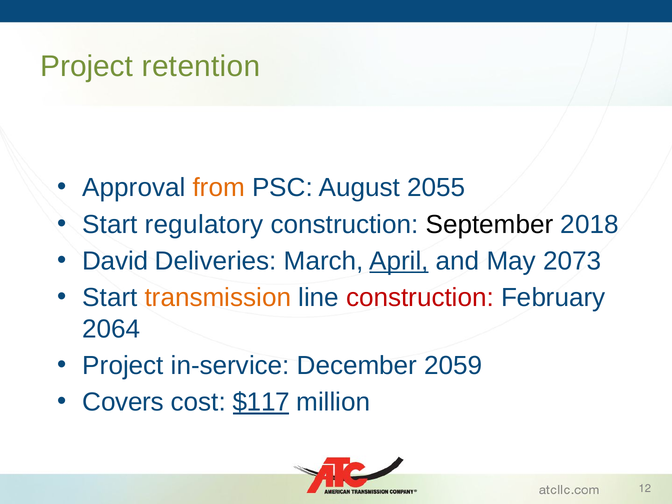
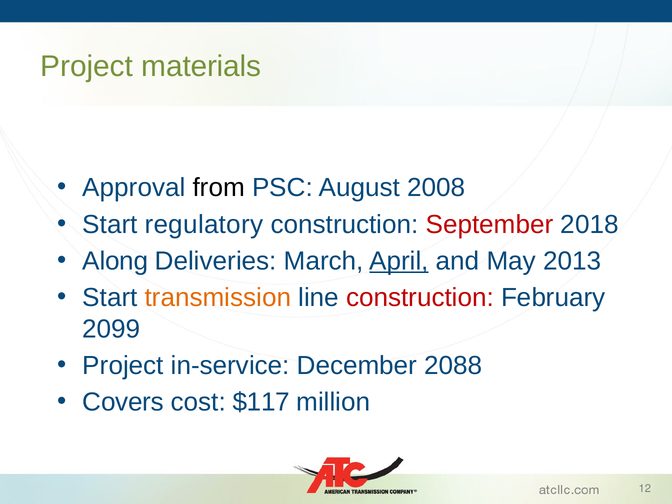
retention: retention -> materials
from colour: orange -> black
2055: 2055 -> 2008
September colour: black -> red
David: David -> Along
2073: 2073 -> 2013
2064: 2064 -> 2099
2059: 2059 -> 2088
$117 underline: present -> none
